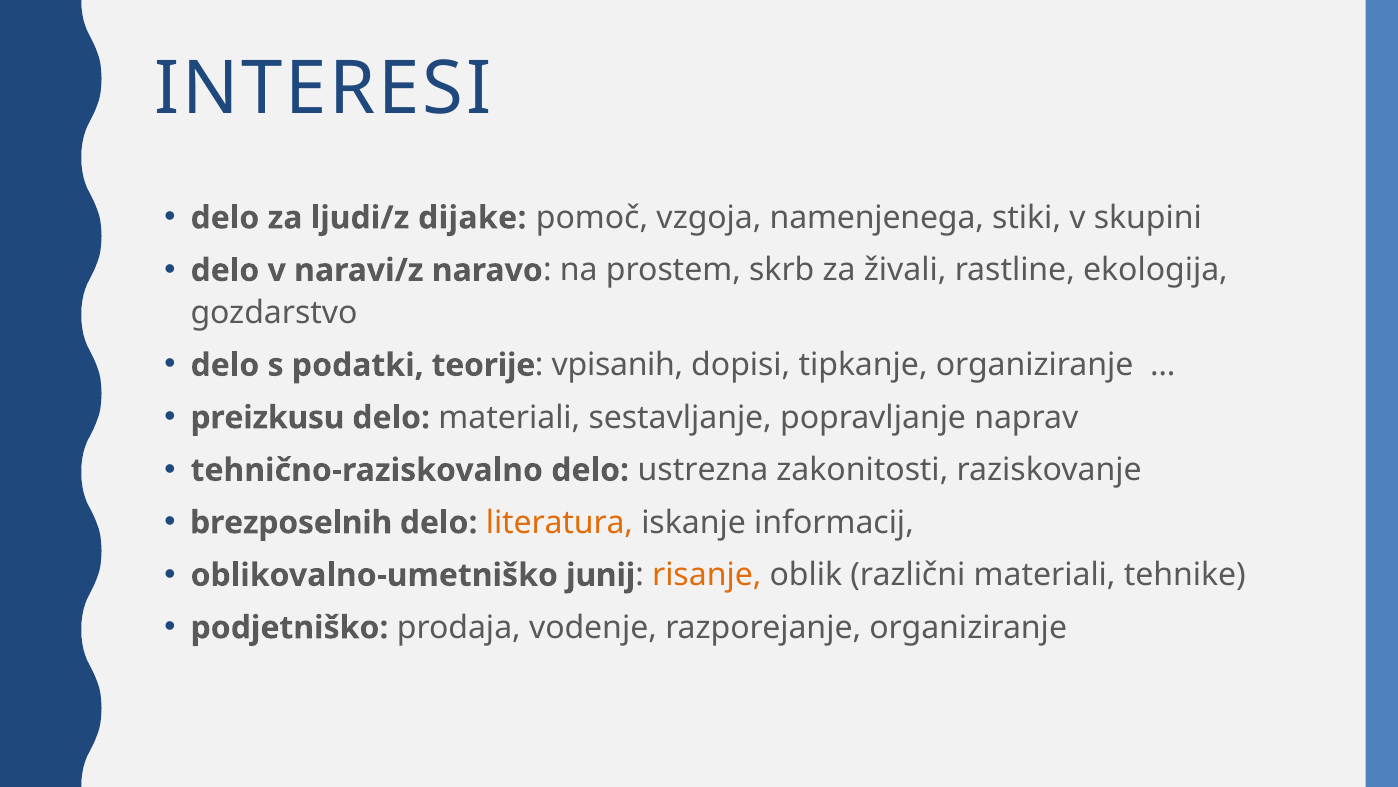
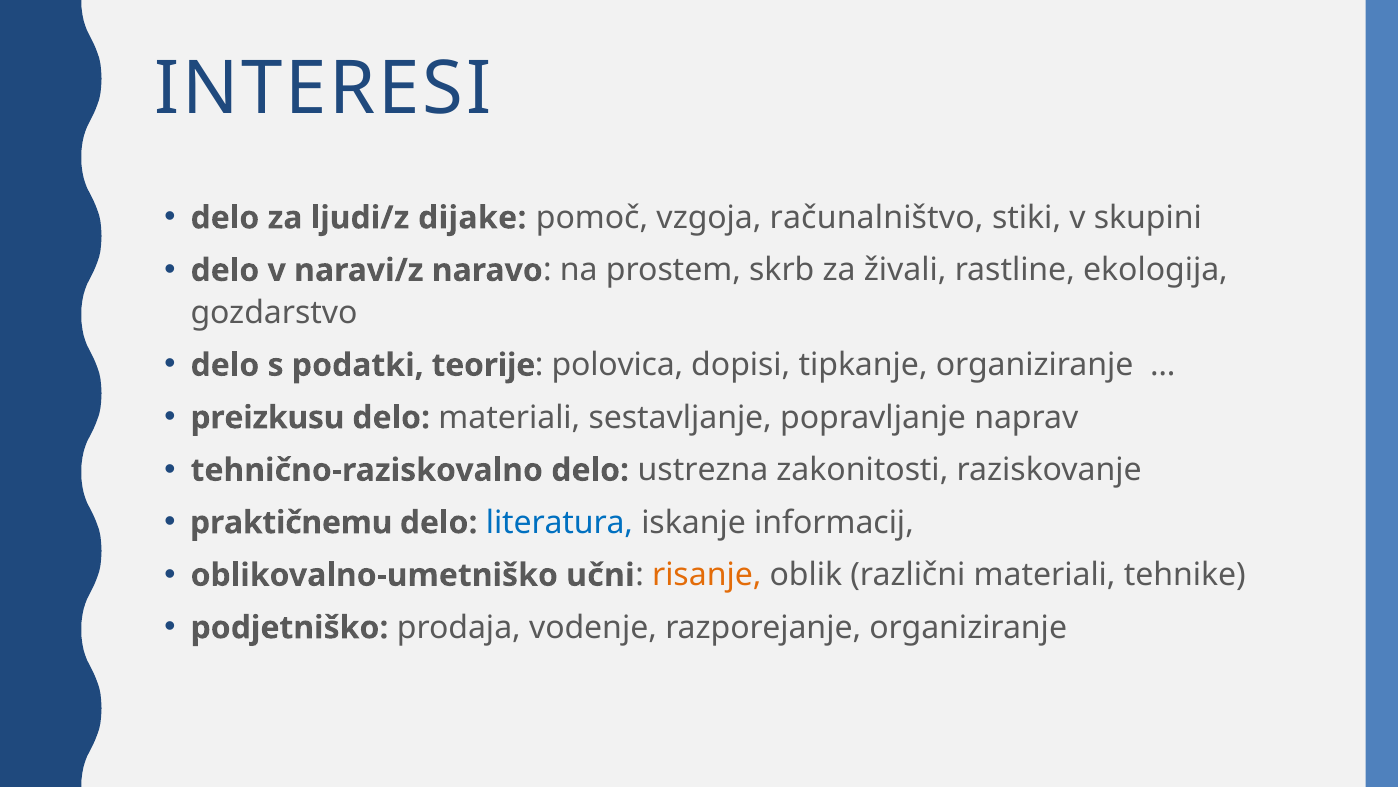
namenjenega: namenjenega -> računalništvo
vpisanih: vpisanih -> polovica
brezposelnih: brezposelnih -> praktičnemu
literatura colour: orange -> blue
junij: junij -> učni
